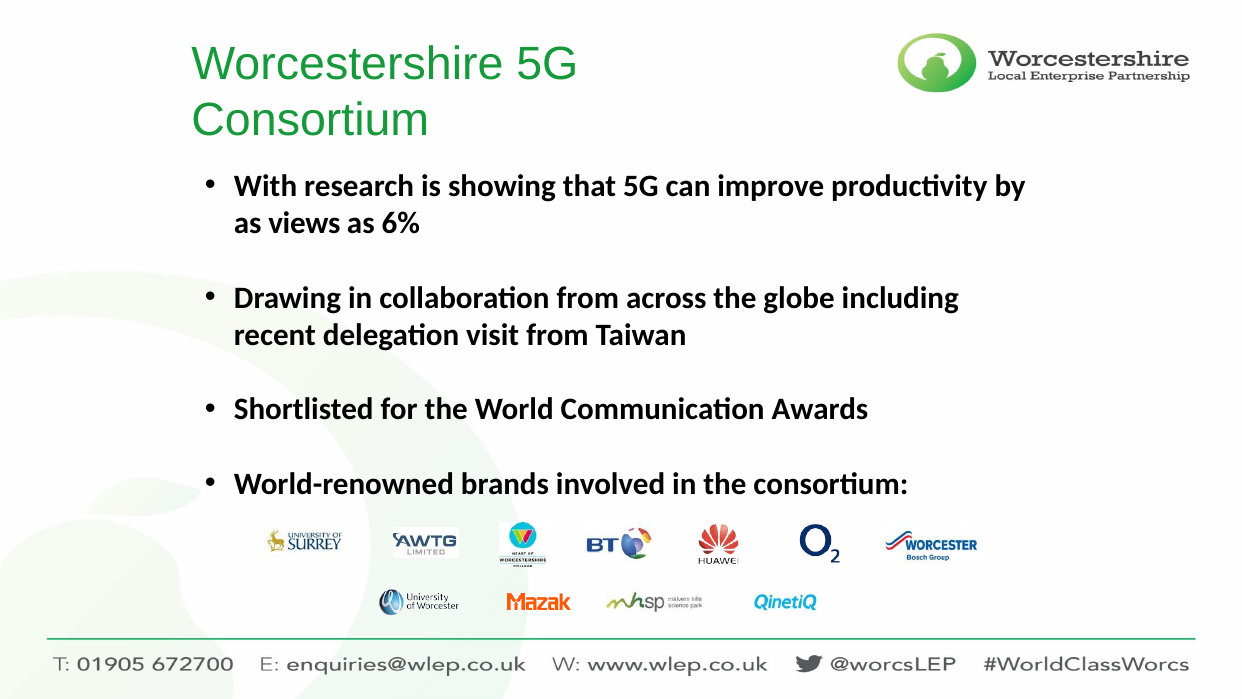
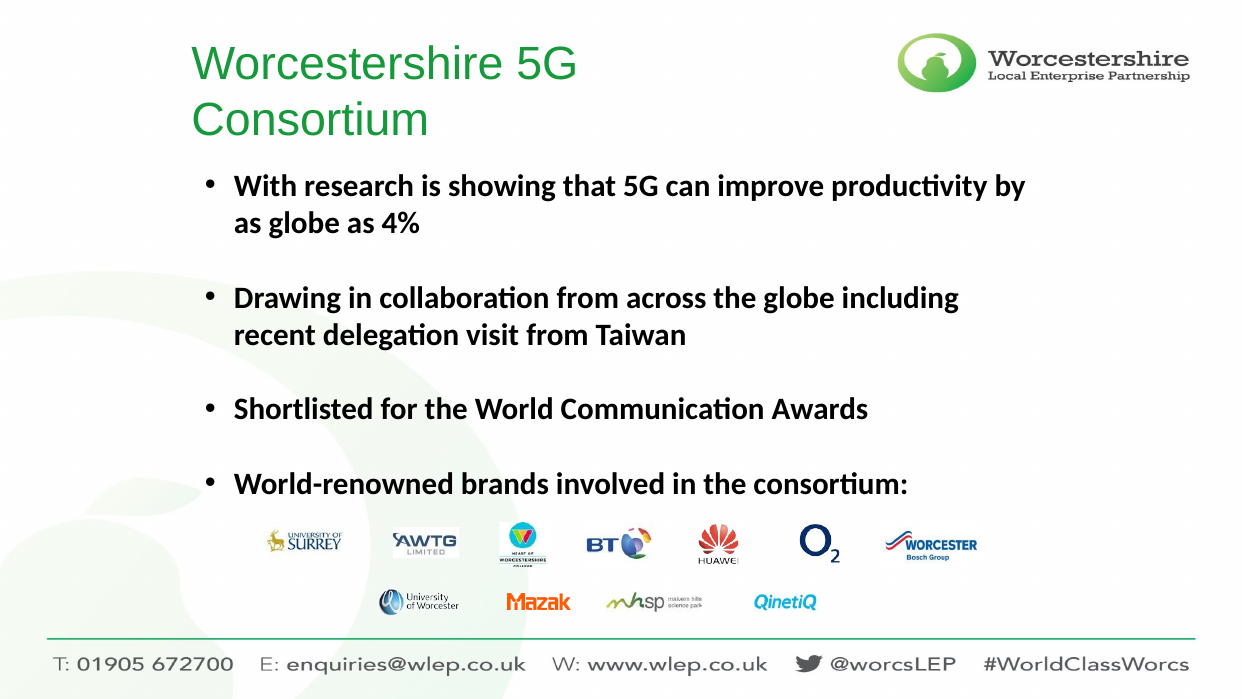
as views: views -> globe
6%: 6% -> 4%
